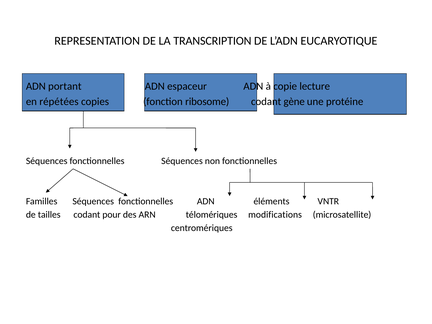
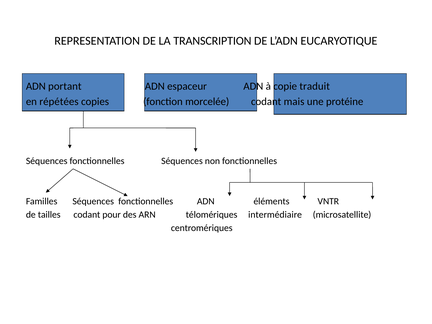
lecture: lecture -> traduit
ribosome: ribosome -> morcelée
gène: gène -> mais
modifications: modifications -> intermédiaire
